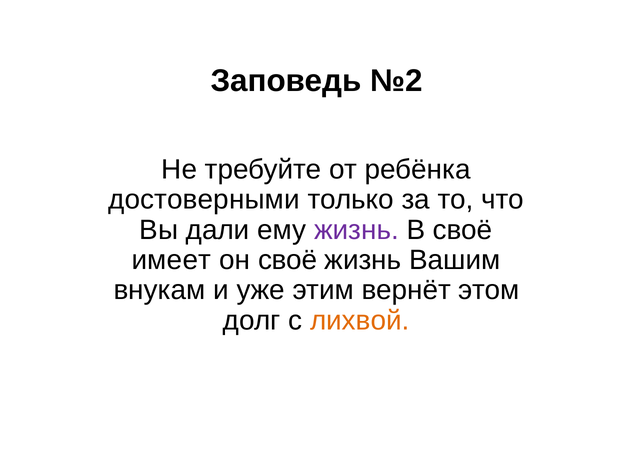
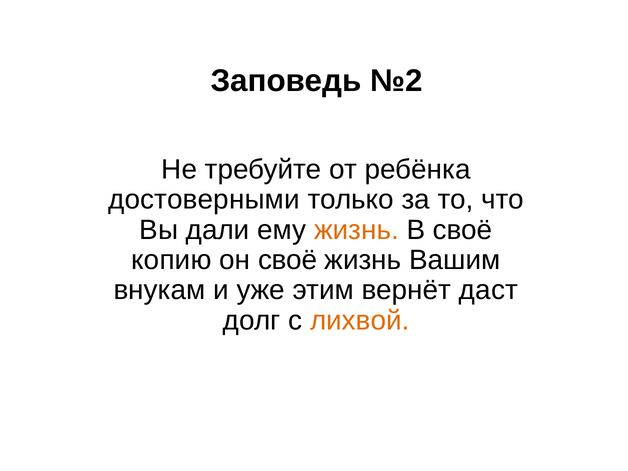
жизнь at (356, 230) colour: purple -> orange
имеет: имеет -> копию
этом: этом -> даст
